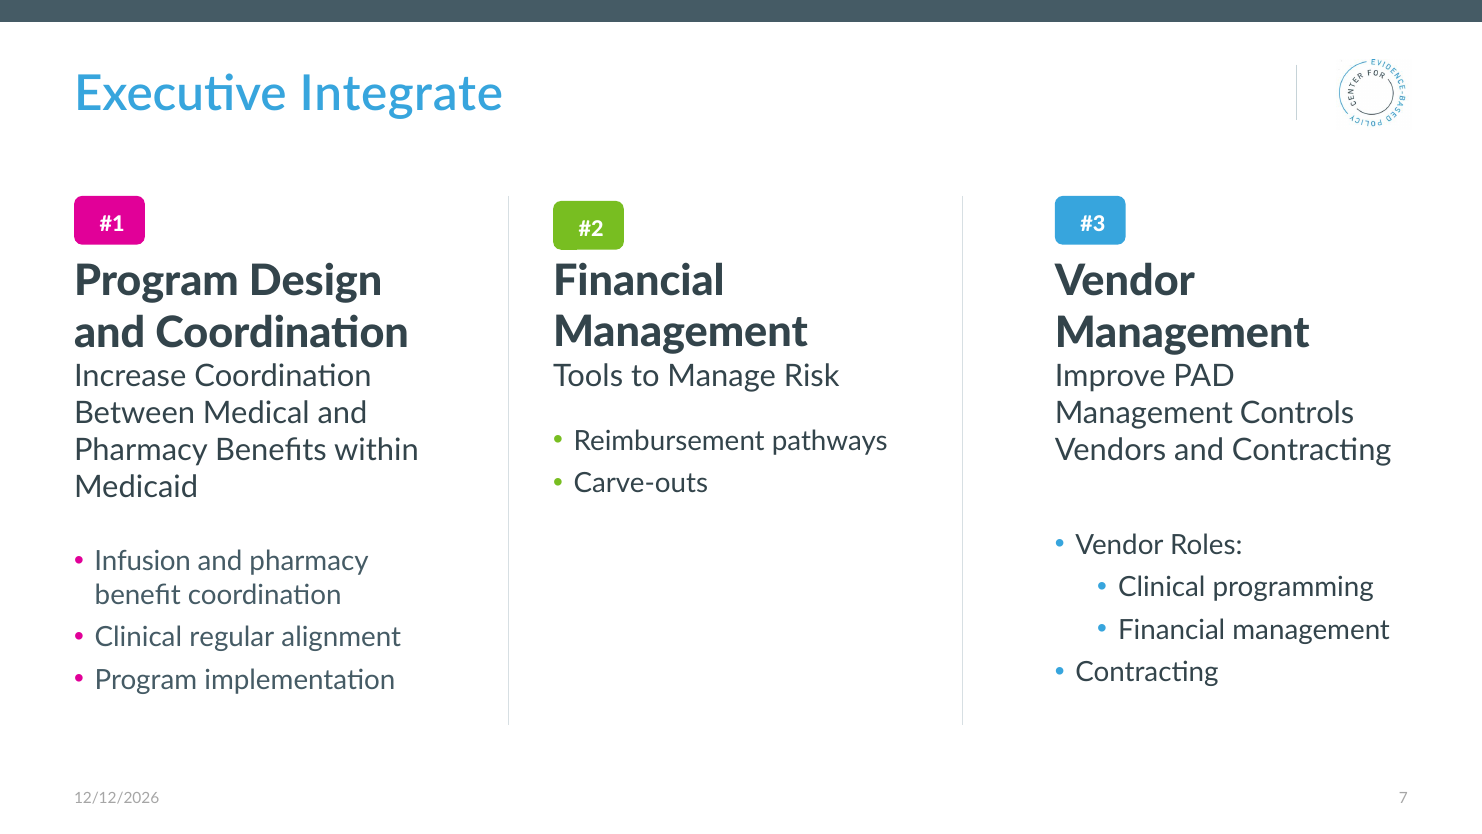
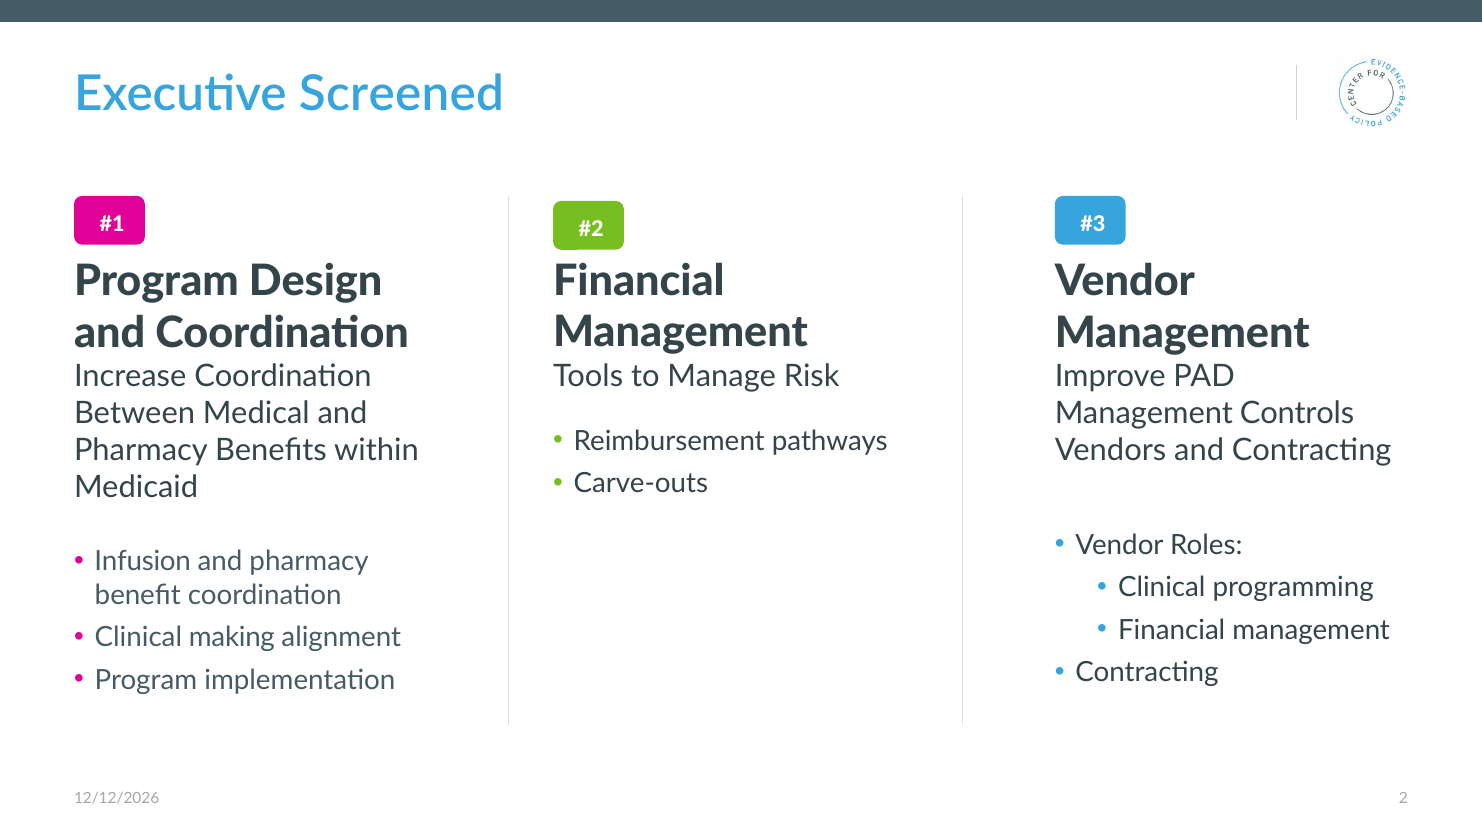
Integrate: Integrate -> Screened
regular: regular -> making
7: 7 -> 2
